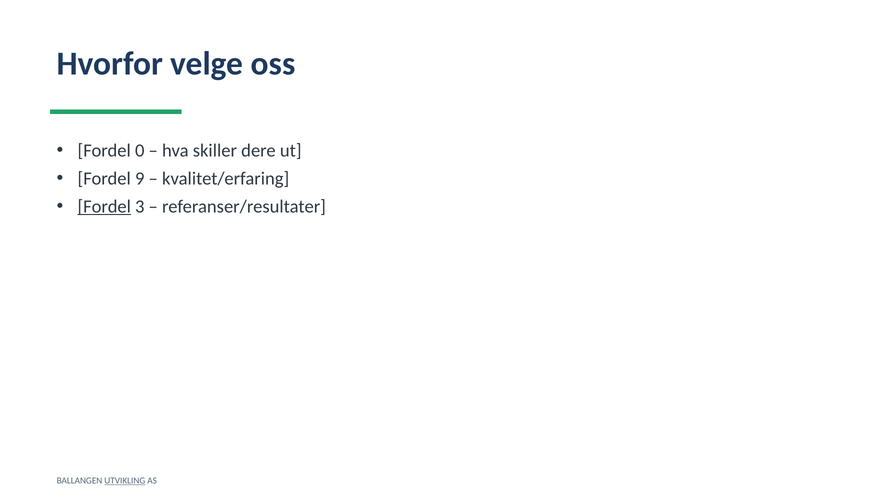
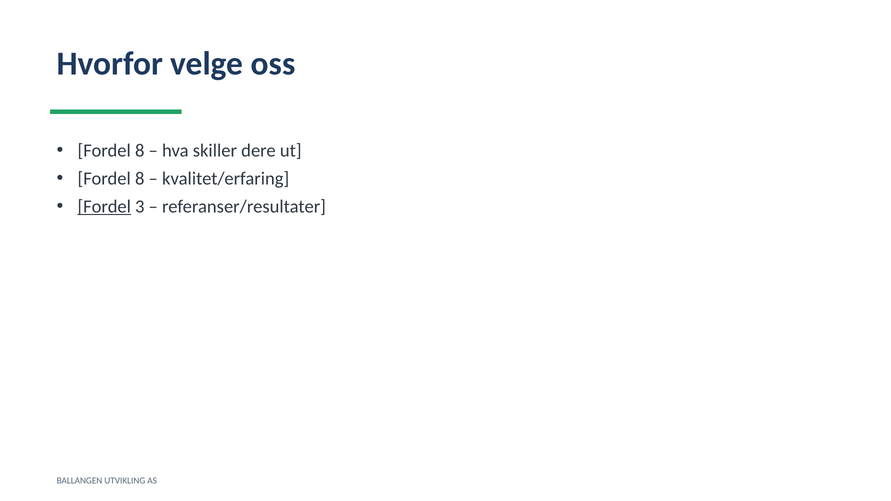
0 at (140, 151): 0 -> 8
9 at (140, 179): 9 -> 8
UTVIKLING underline: present -> none
